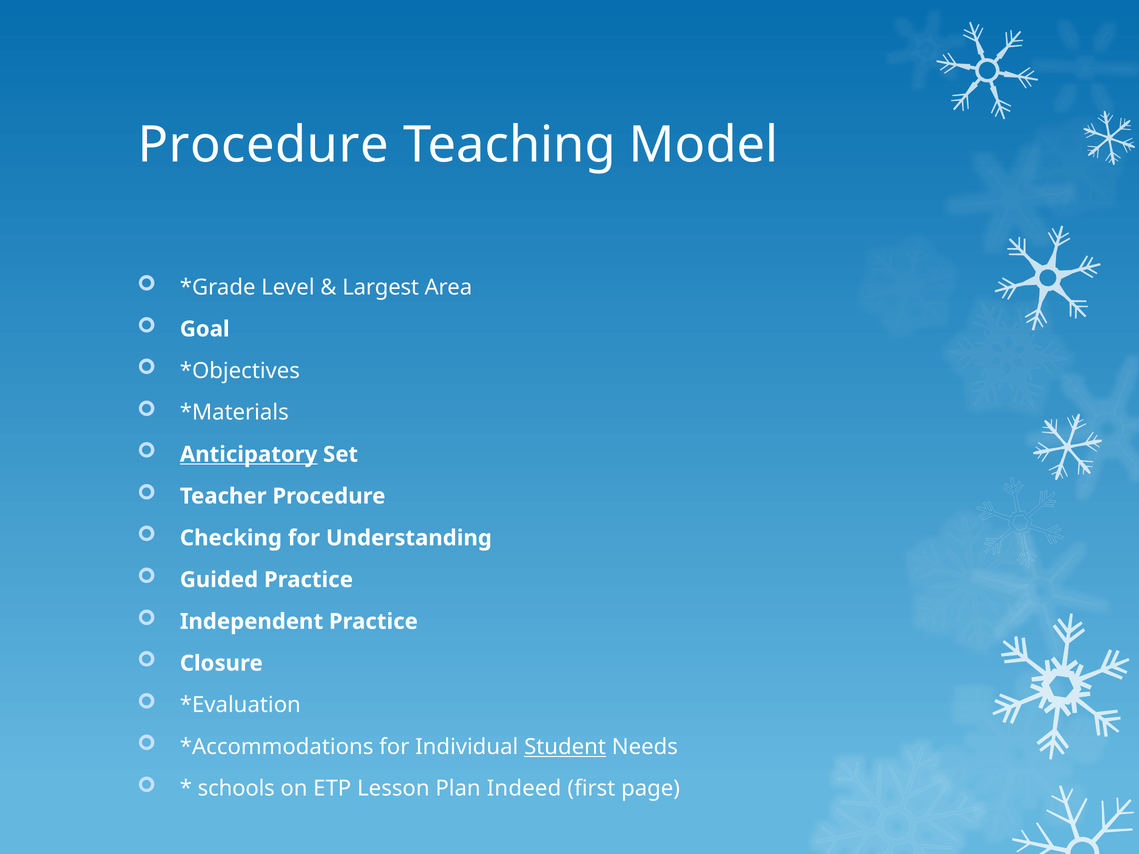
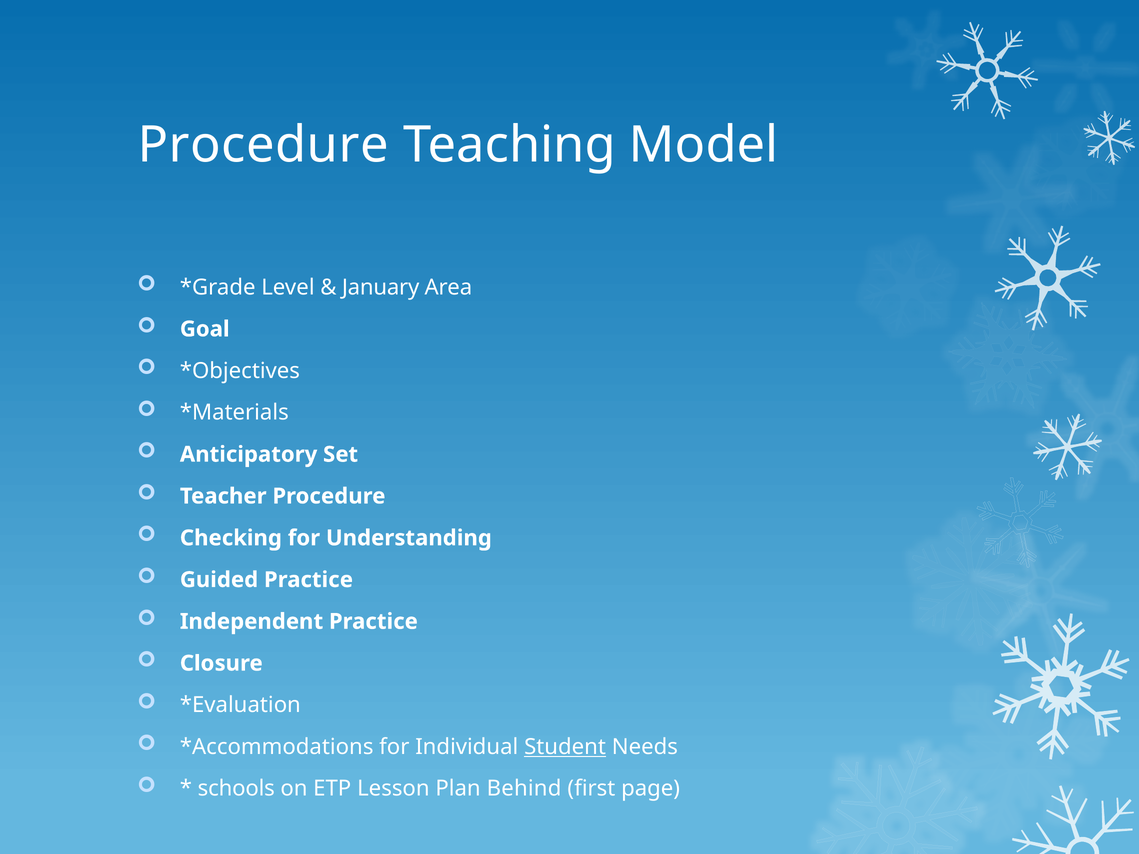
Largest: Largest -> January
Anticipatory underline: present -> none
Indeed: Indeed -> Behind
